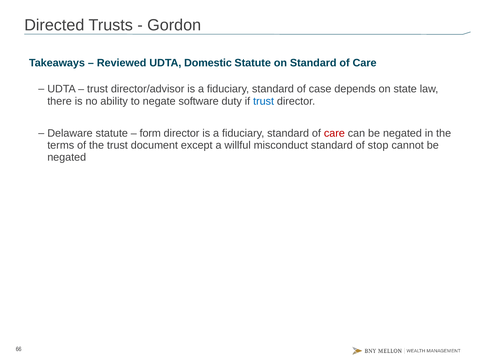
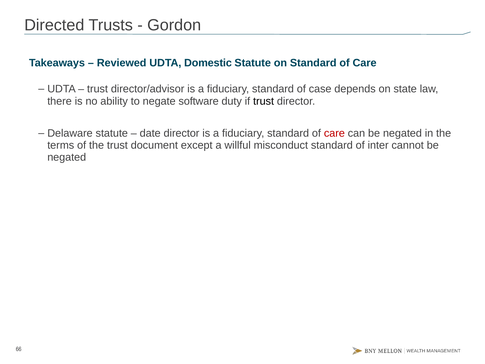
trust at (264, 101) colour: blue -> black
form: form -> date
stop: stop -> inter
